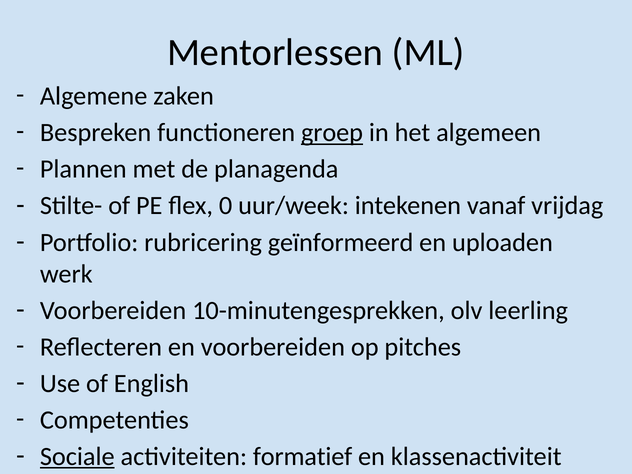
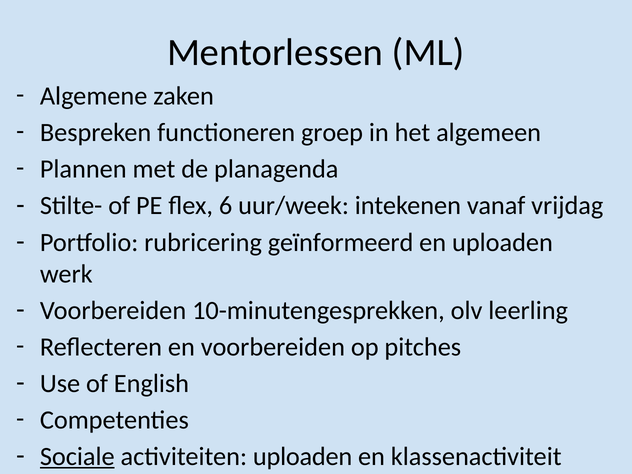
groep underline: present -> none
0: 0 -> 6
activiteiten formatief: formatief -> uploaden
